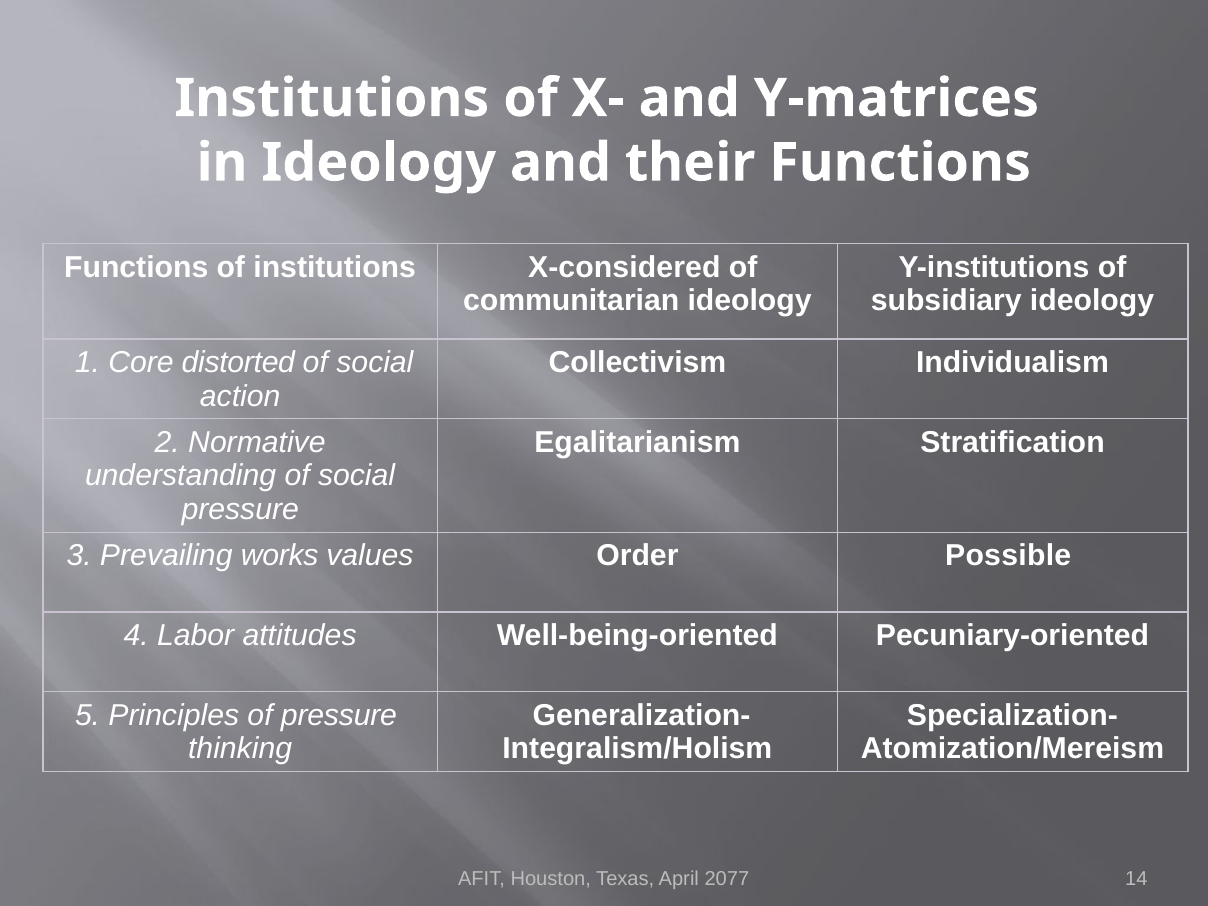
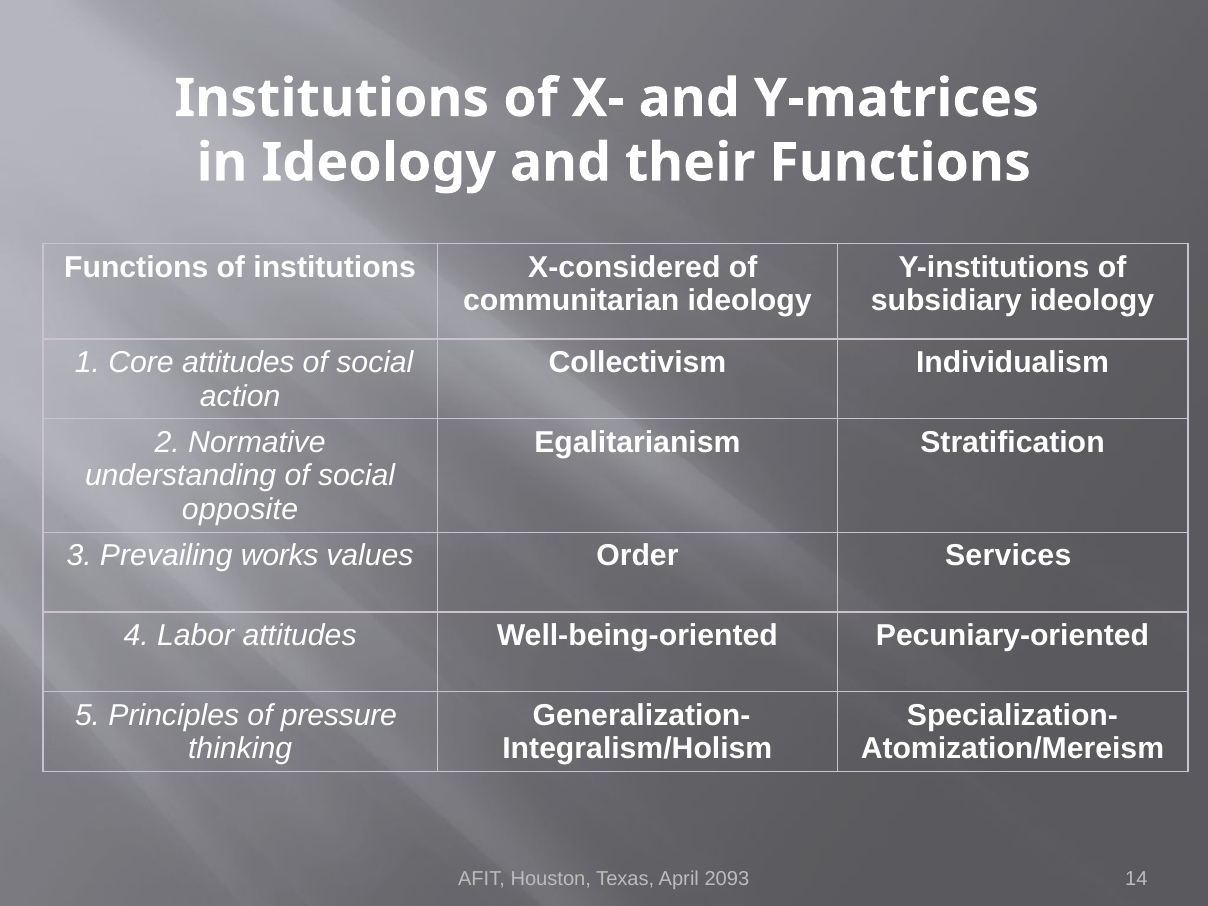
Core distorted: distorted -> attitudes
pressure at (240, 510): pressure -> opposite
Possible: Possible -> Services
2077: 2077 -> 2093
